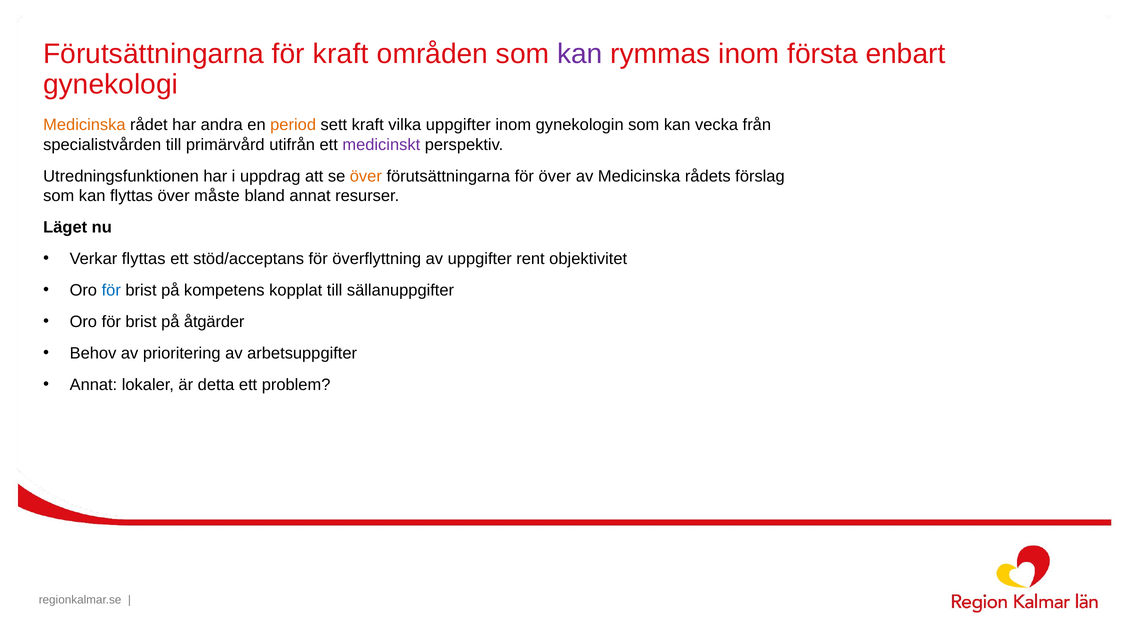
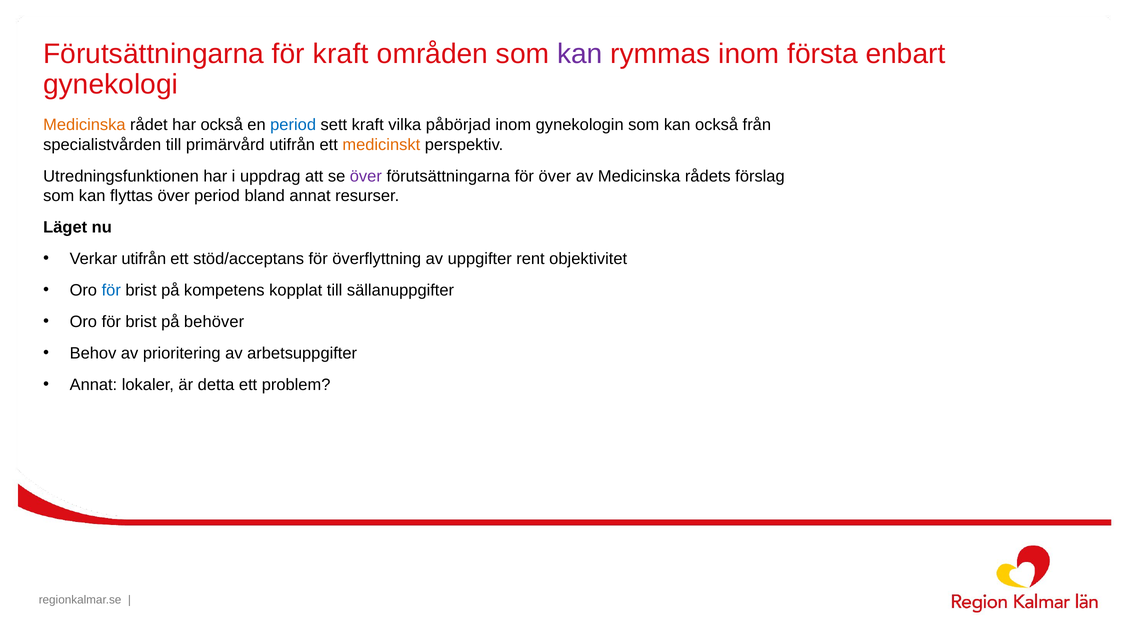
har andra: andra -> också
period at (293, 125) colour: orange -> blue
vilka uppgifter: uppgifter -> påbörjad
kan vecka: vecka -> också
medicinskt colour: purple -> orange
över at (366, 176) colour: orange -> purple
över måste: måste -> period
Verkar flyttas: flyttas -> utifrån
åtgärder: åtgärder -> behöver
